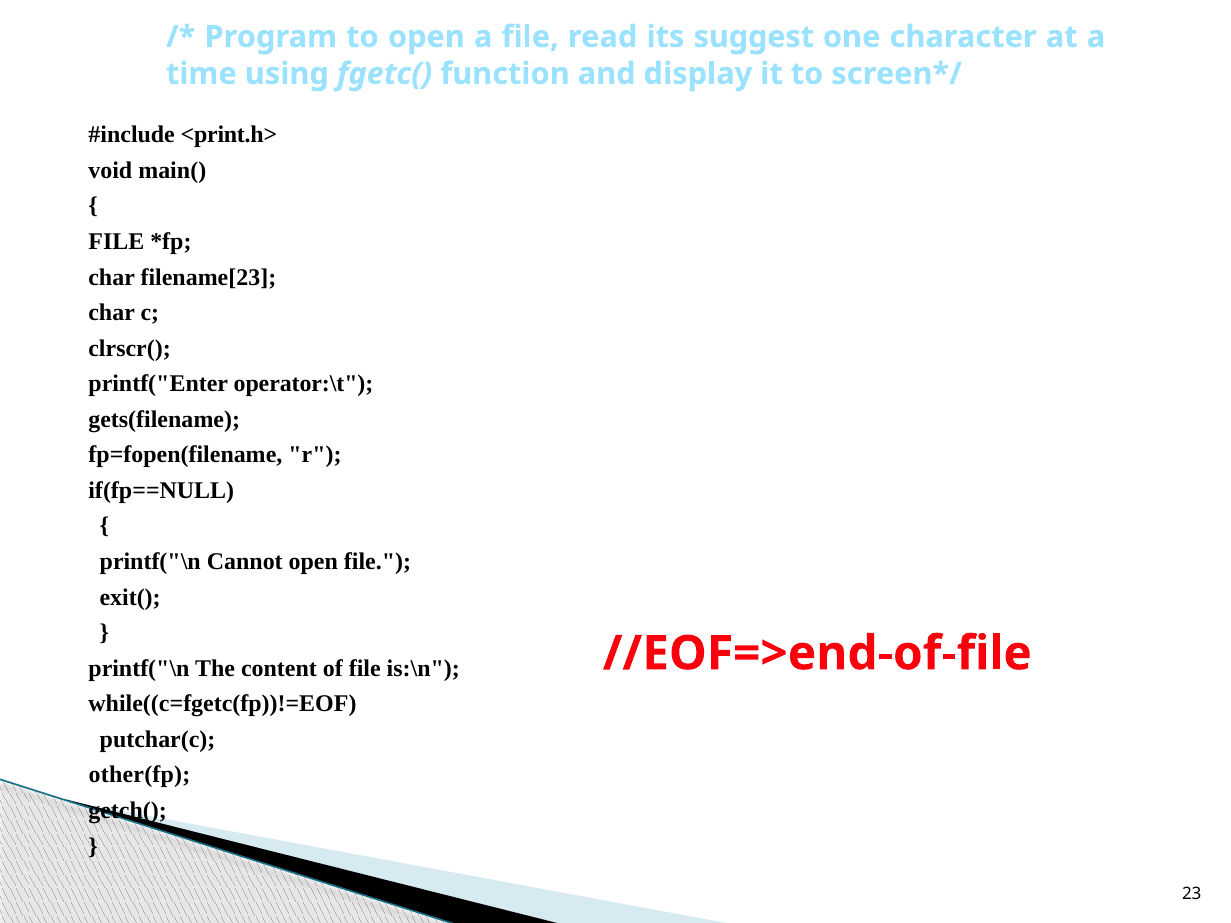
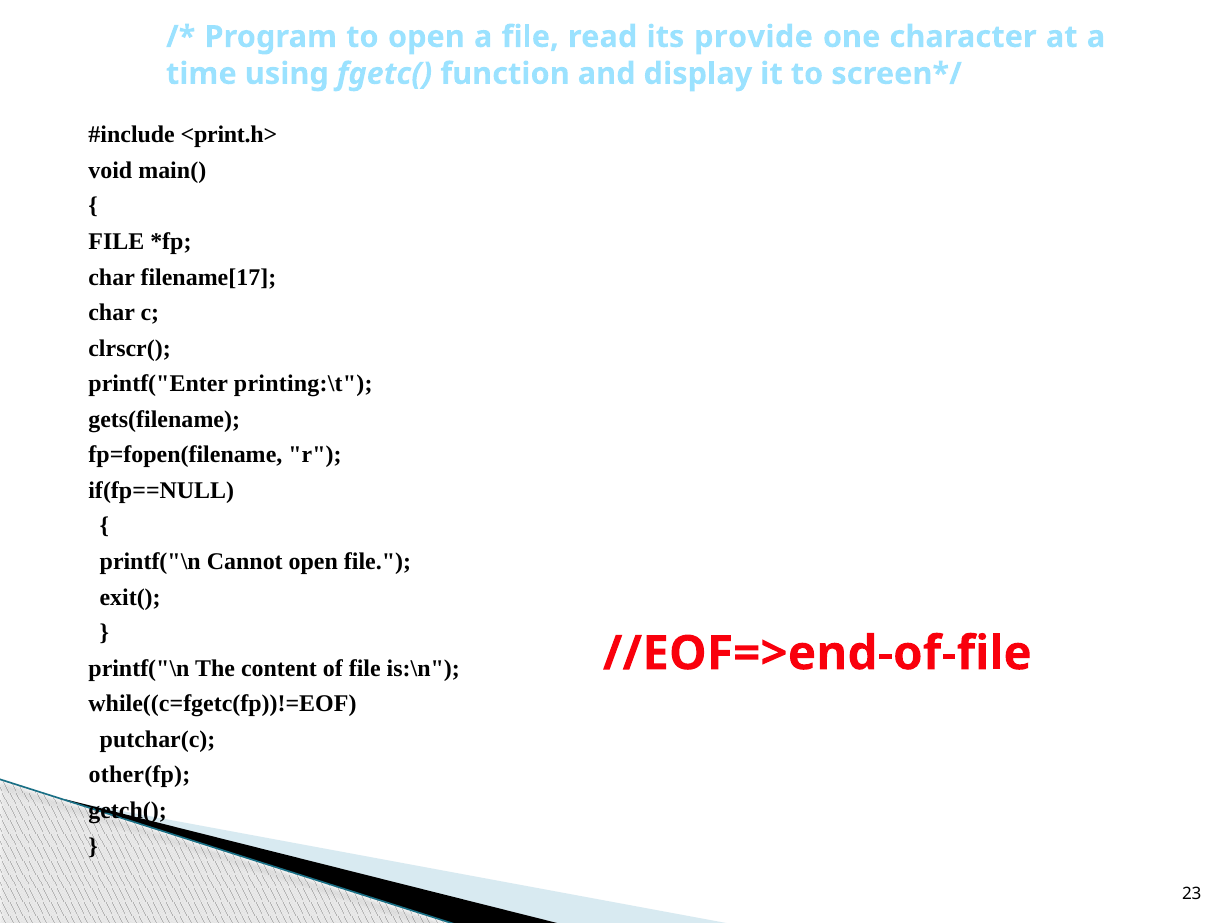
suggest: suggest -> provide
filename[23: filename[23 -> filename[17
operator:\t: operator:\t -> printing:\t
